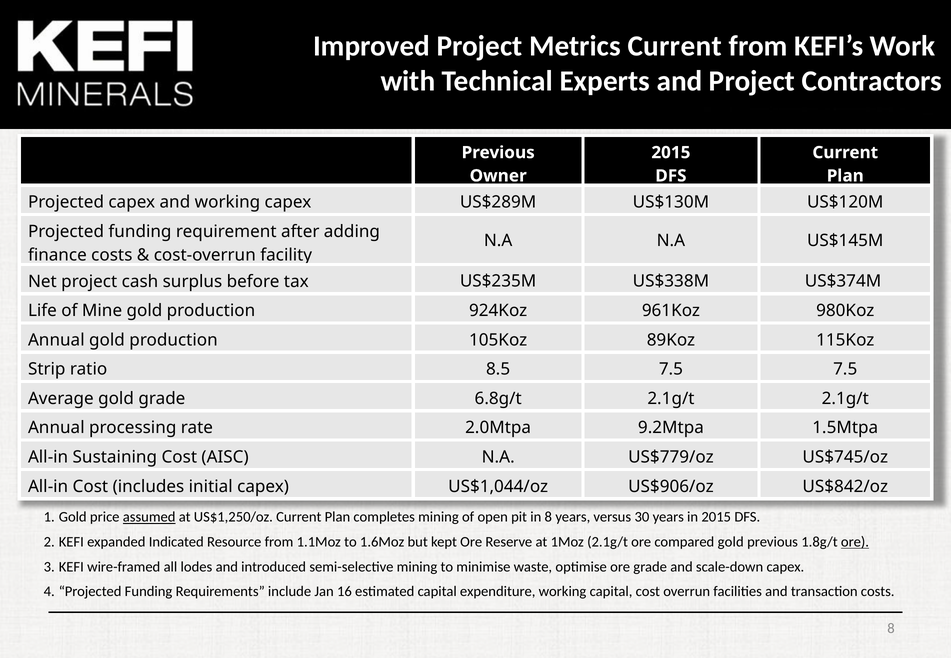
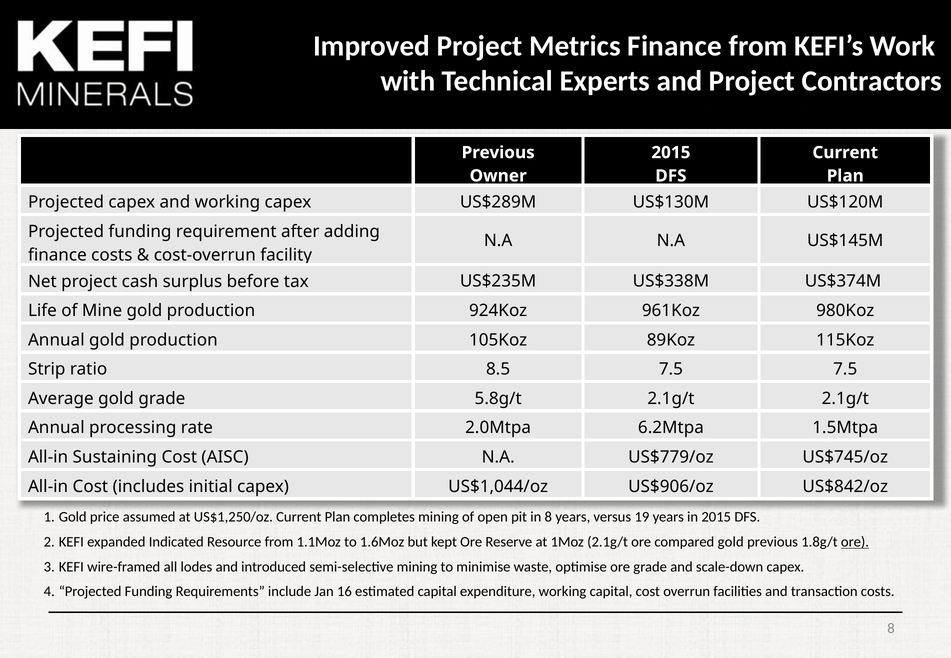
Metrics Current: Current -> Finance
6.8g/t: 6.8g/t -> 5.8g/t
9.2Mtpa: 9.2Mtpa -> 6.2Mtpa
assumed underline: present -> none
30: 30 -> 19
